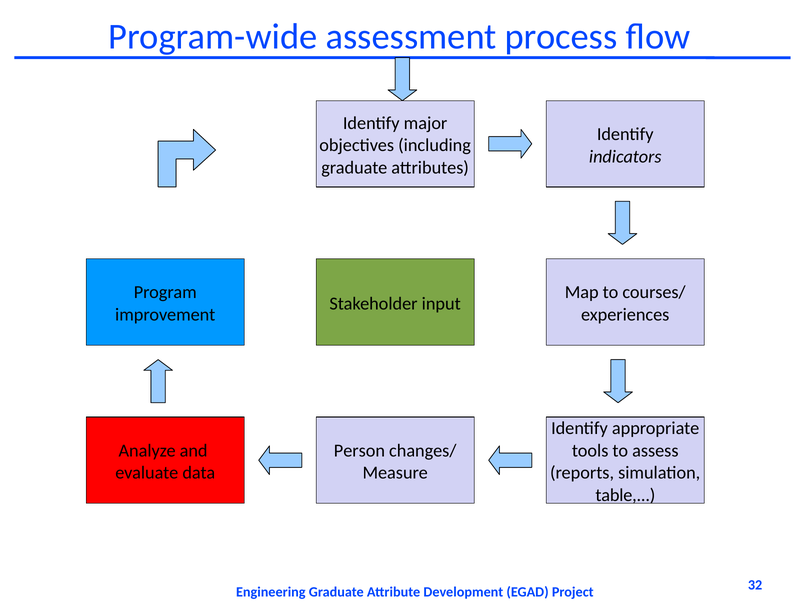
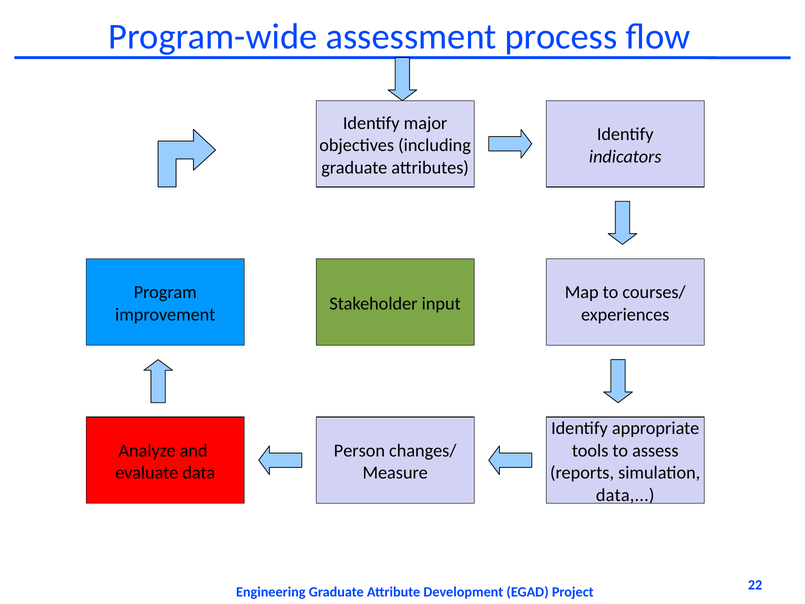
table at (625, 495): table -> data
32: 32 -> 22
